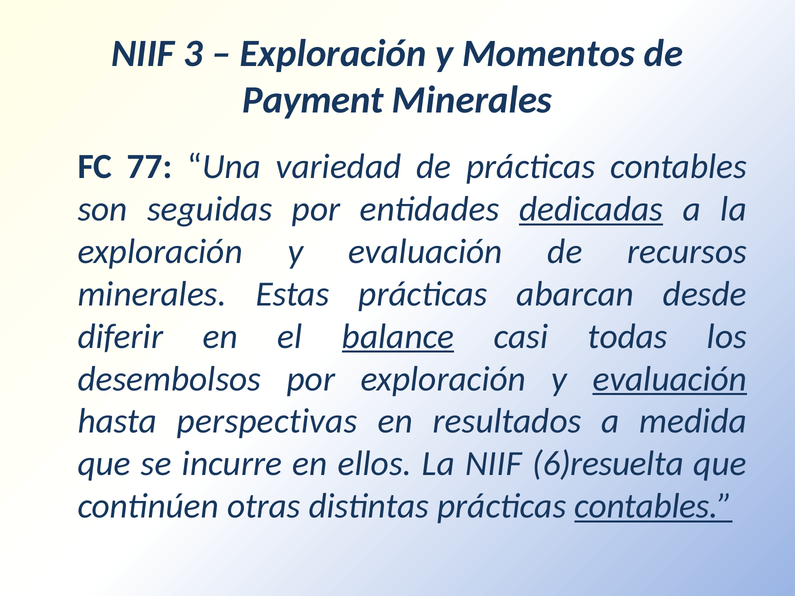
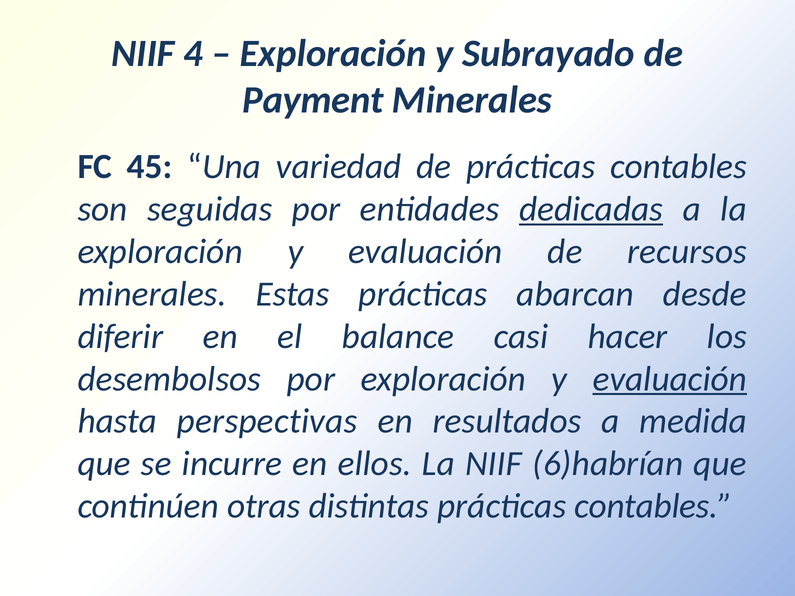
3: 3 -> 4
Momentos: Momentos -> Subrayado
77: 77 -> 45
balance underline: present -> none
todas: todas -> hacer
6)resuelta: 6)resuelta -> 6)habrían
contables at (654, 506) underline: present -> none
